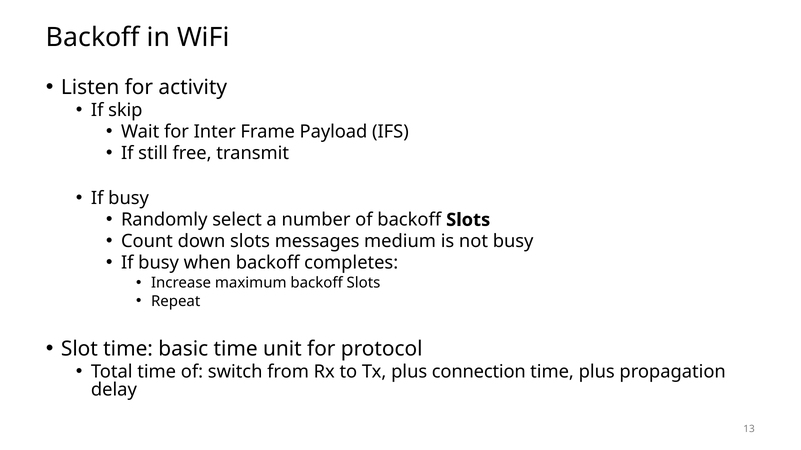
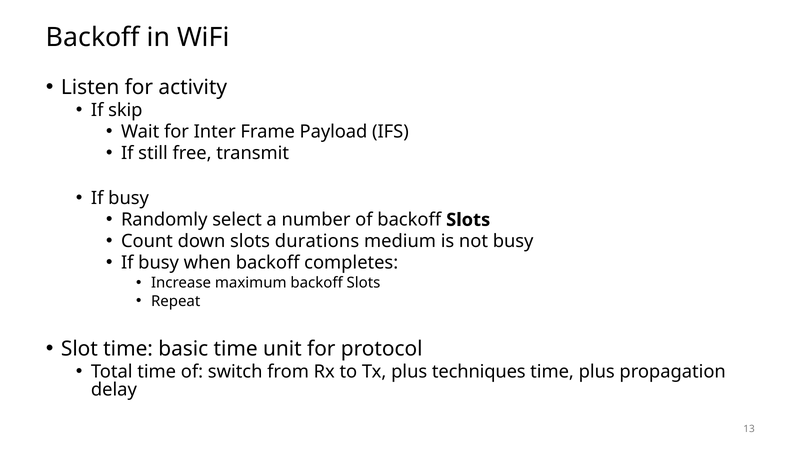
messages: messages -> durations
connection: connection -> techniques
